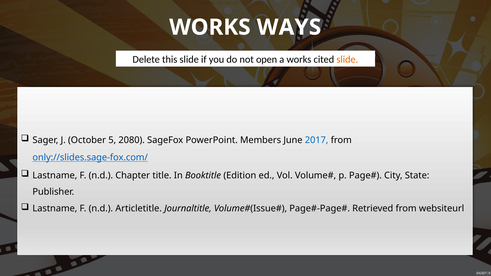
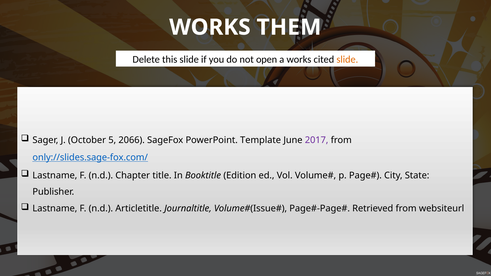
WAYS: WAYS -> THEM
2080: 2080 -> 2066
Members: Members -> Template
2017 colour: blue -> purple
